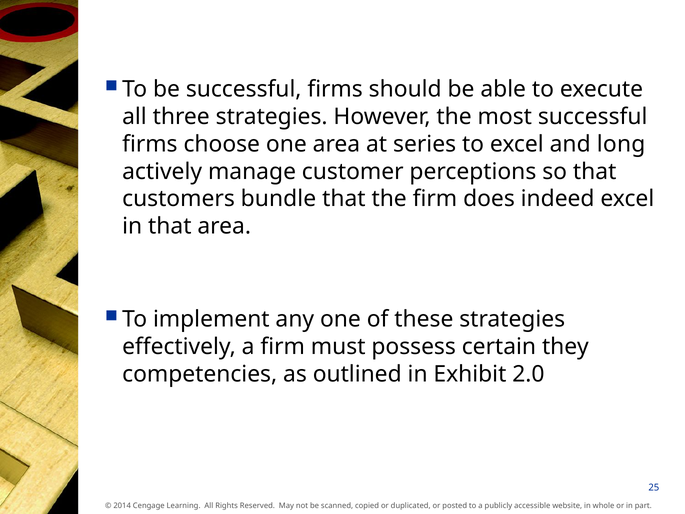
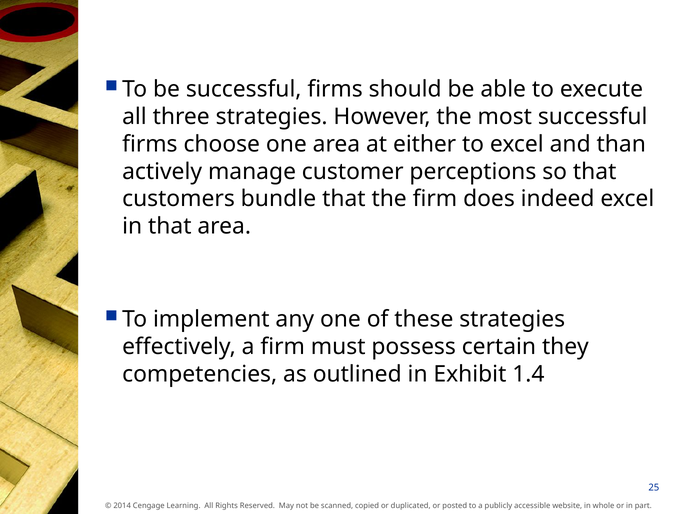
series: series -> either
long: long -> than
2.0: 2.0 -> 1.4
